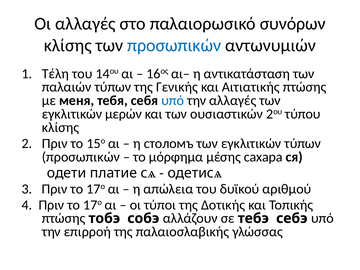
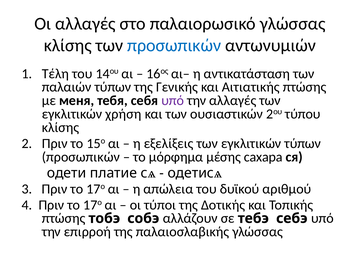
παλαιορωσικό συνόρων: συνόρων -> γλώσσας
υπό at (173, 101) colour: blue -> purple
μερών: μερών -> χρήση
столомъ: столомъ -> εξελίξεις
